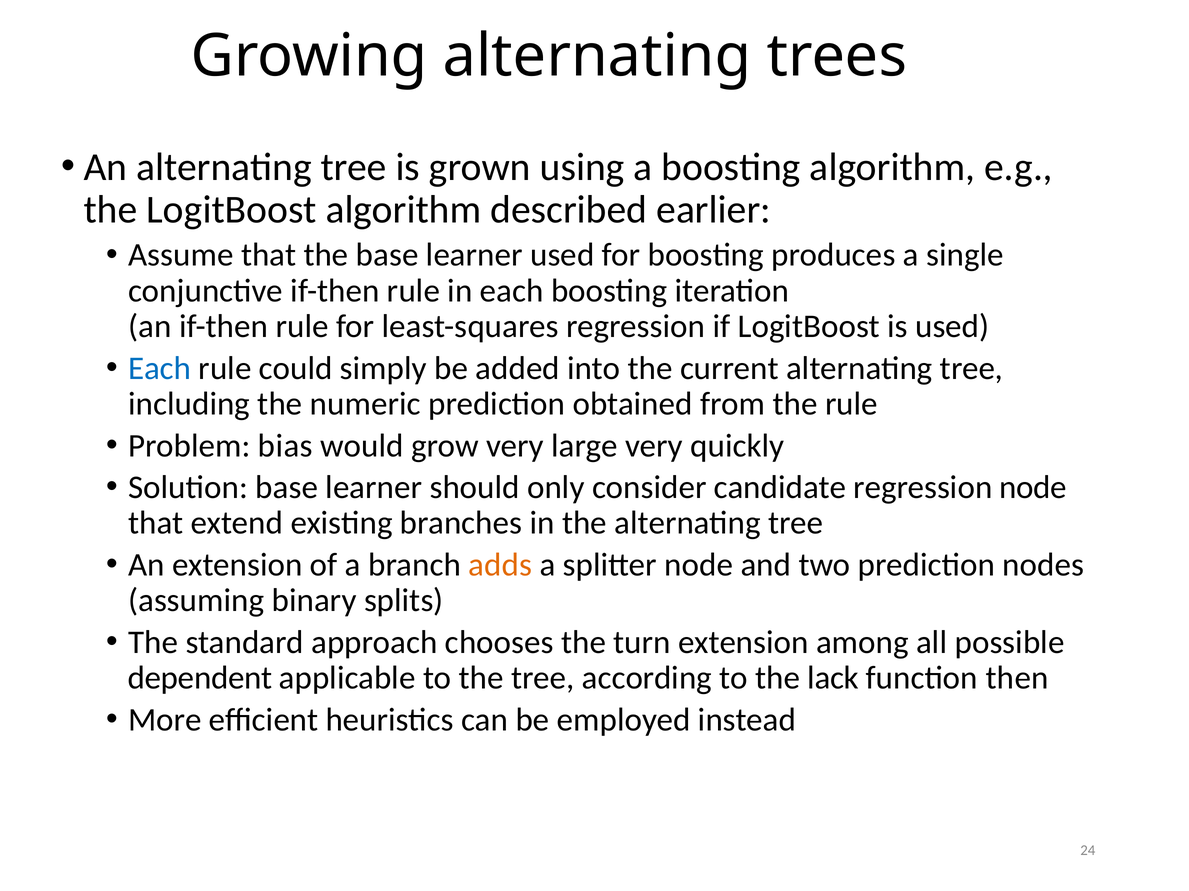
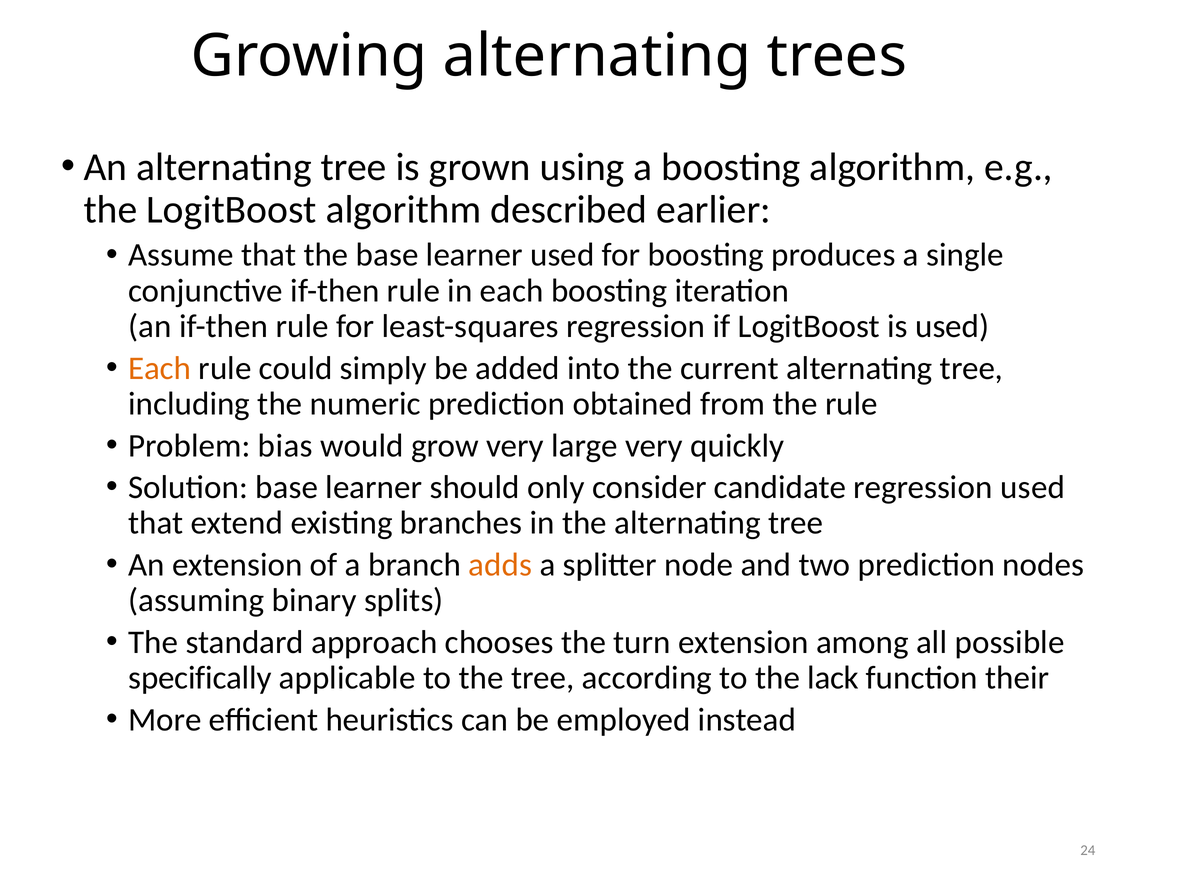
Each at (160, 368) colour: blue -> orange
regression node: node -> used
dependent: dependent -> specifically
then: then -> their
